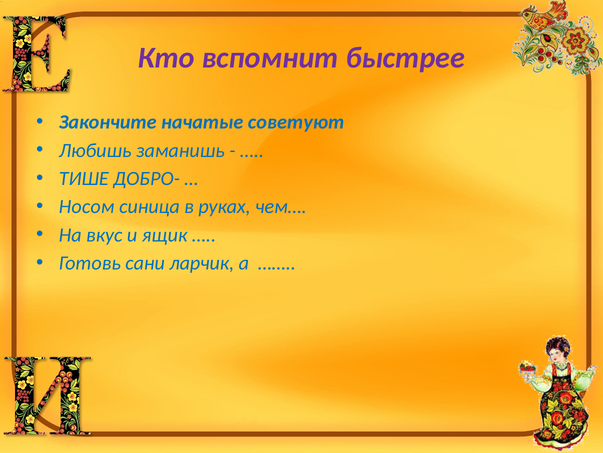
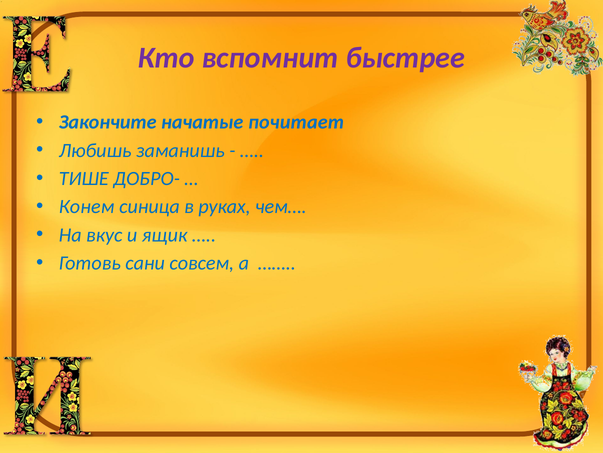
советуют: советуют -> почитает
Носом: Носом -> Конем
ларчик: ларчик -> совсем
